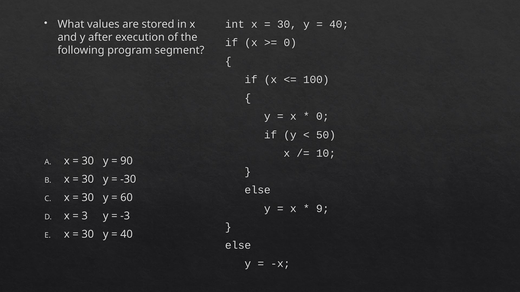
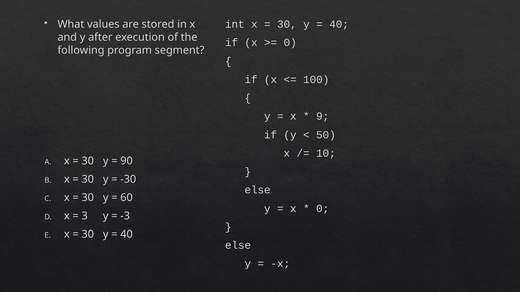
0 at (323, 117): 0 -> 9
9 at (323, 209): 9 -> 0
